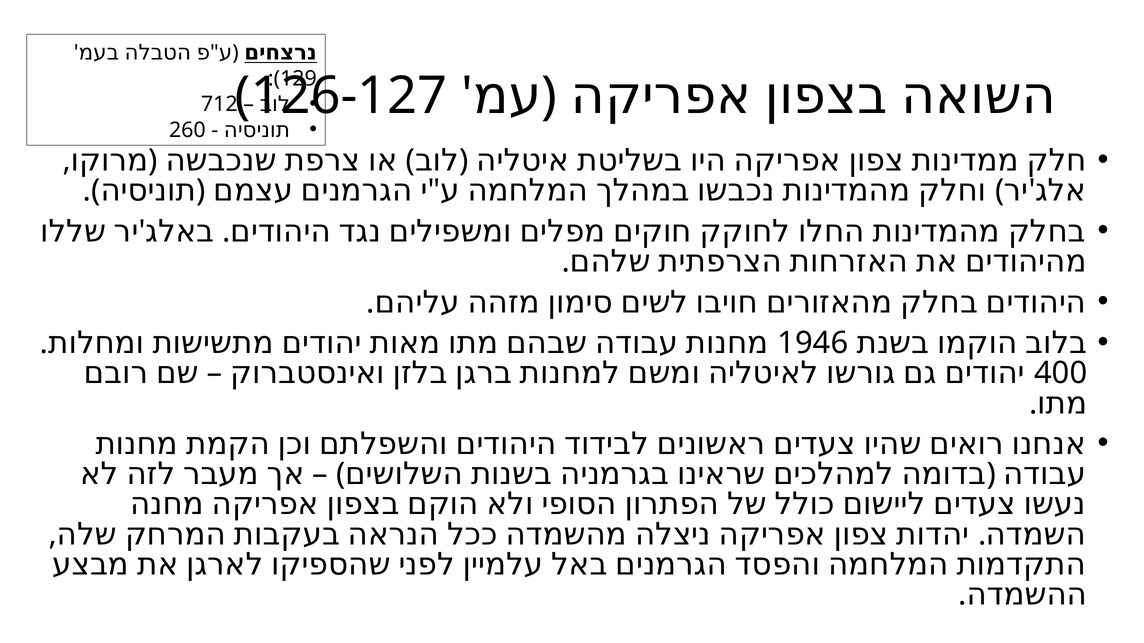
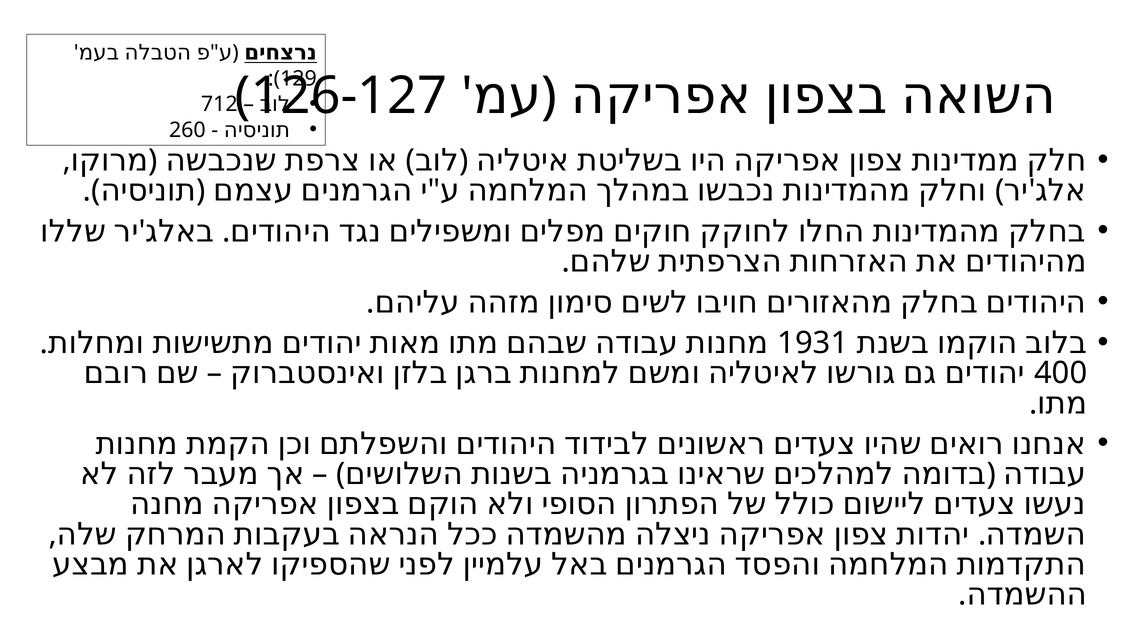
1946: 1946 -> 1931
